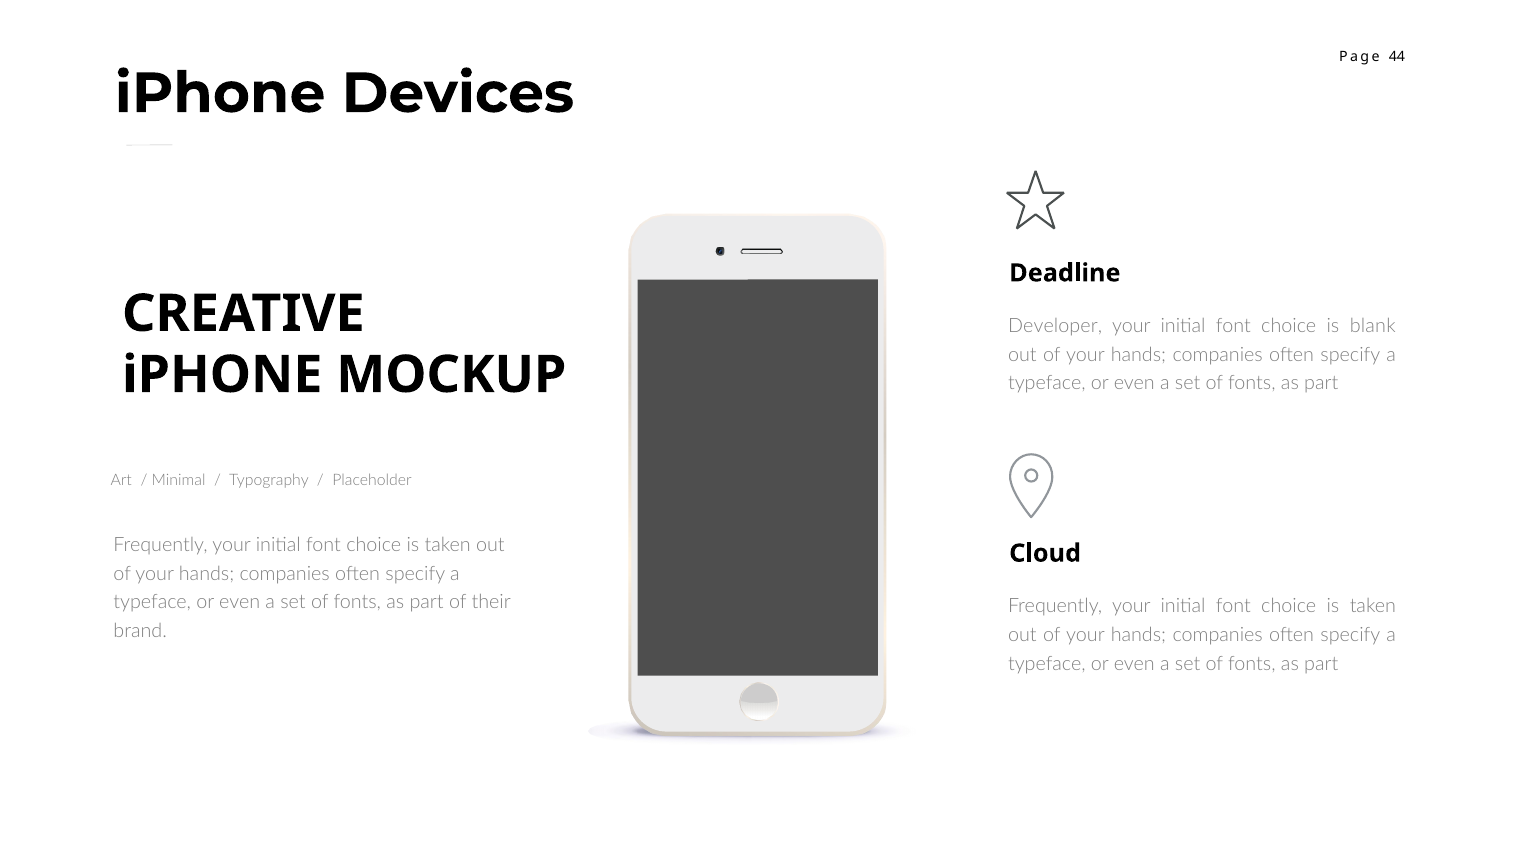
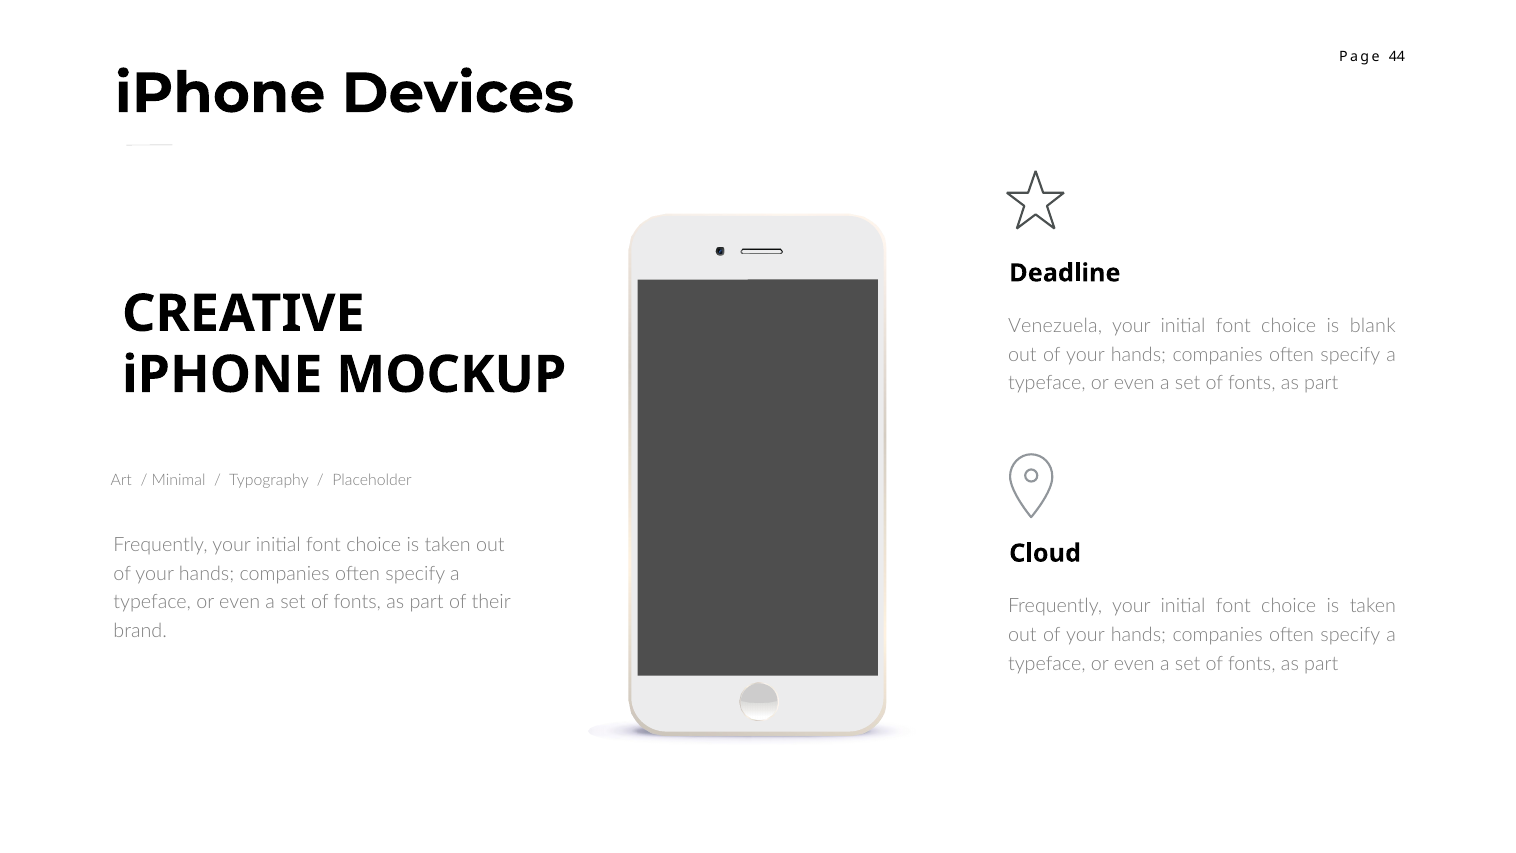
Developer: Developer -> Venezuela
